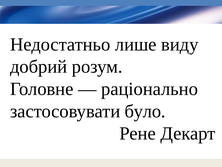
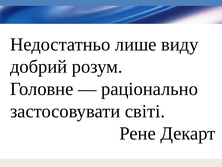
було: було -> світі
